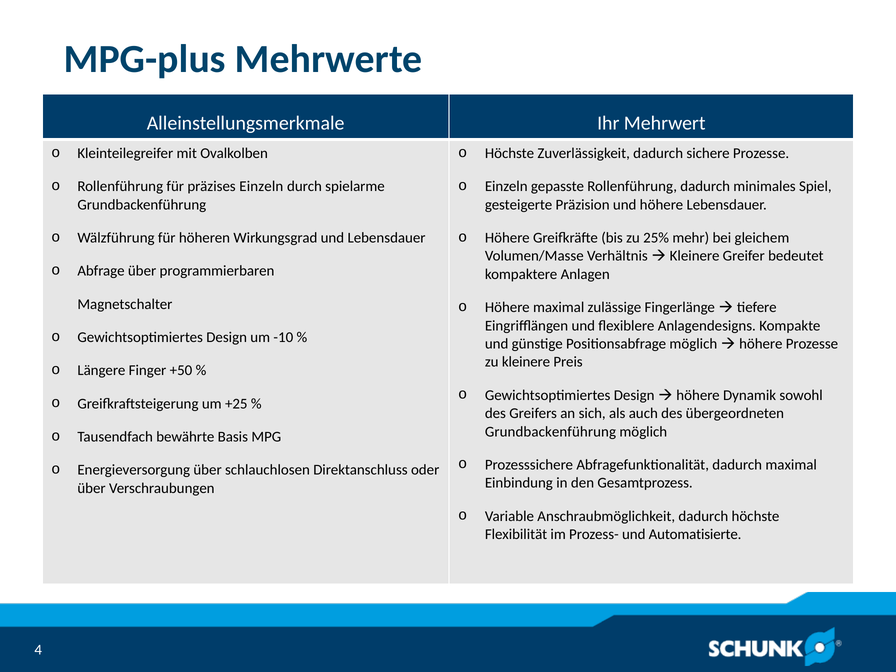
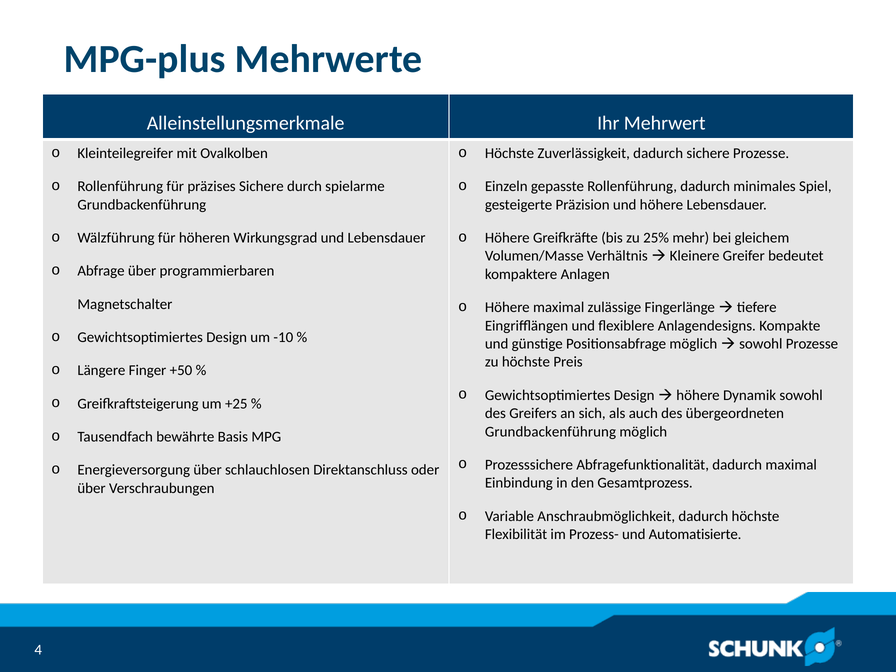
präzises Einzeln: Einzeln -> Sichere
höhere at (761, 344): höhere -> sowohl
zu kleinere: kleinere -> höchste
